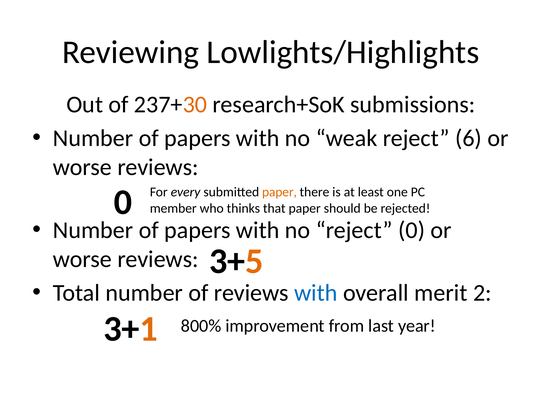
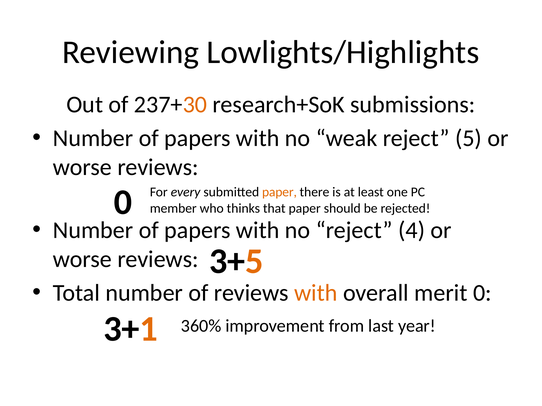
6: 6 -> 5
reject 0: 0 -> 4
with at (316, 293) colour: blue -> orange
merit 2: 2 -> 0
800%: 800% -> 360%
